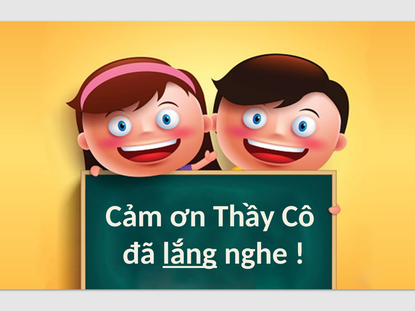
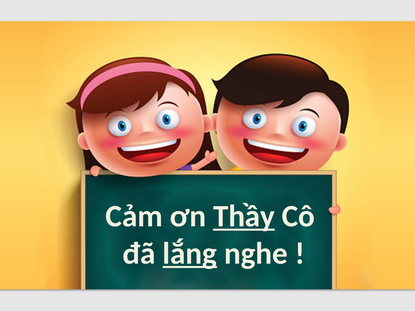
Thầy underline: none -> present
